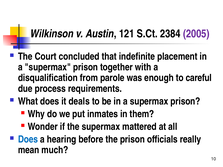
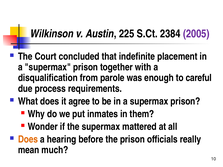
121: 121 -> 225
deals: deals -> agree
Does at (28, 140) colour: blue -> orange
